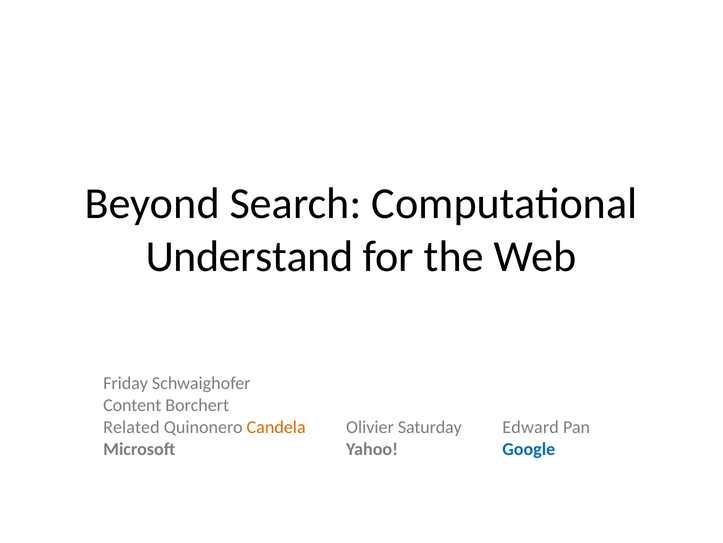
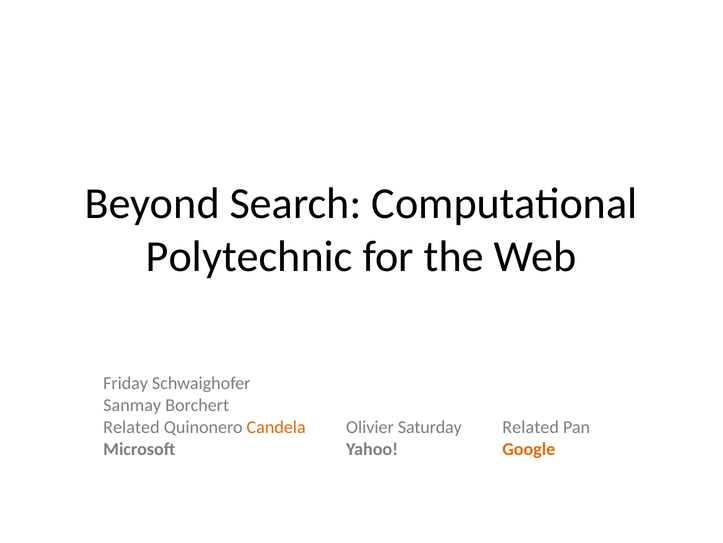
Understand: Understand -> Polytechnic
Content: Content -> Sanmay
Edward at (531, 427): Edward -> Related
Google colour: blue -> orange
